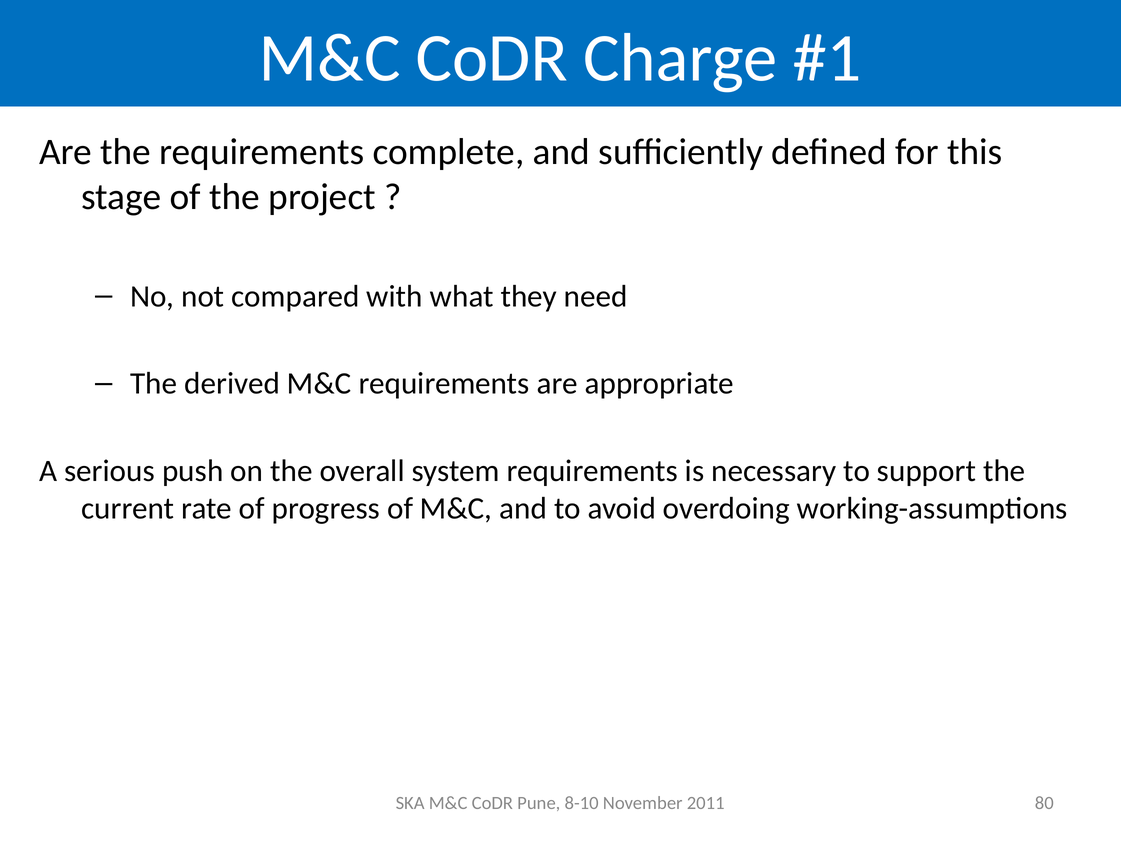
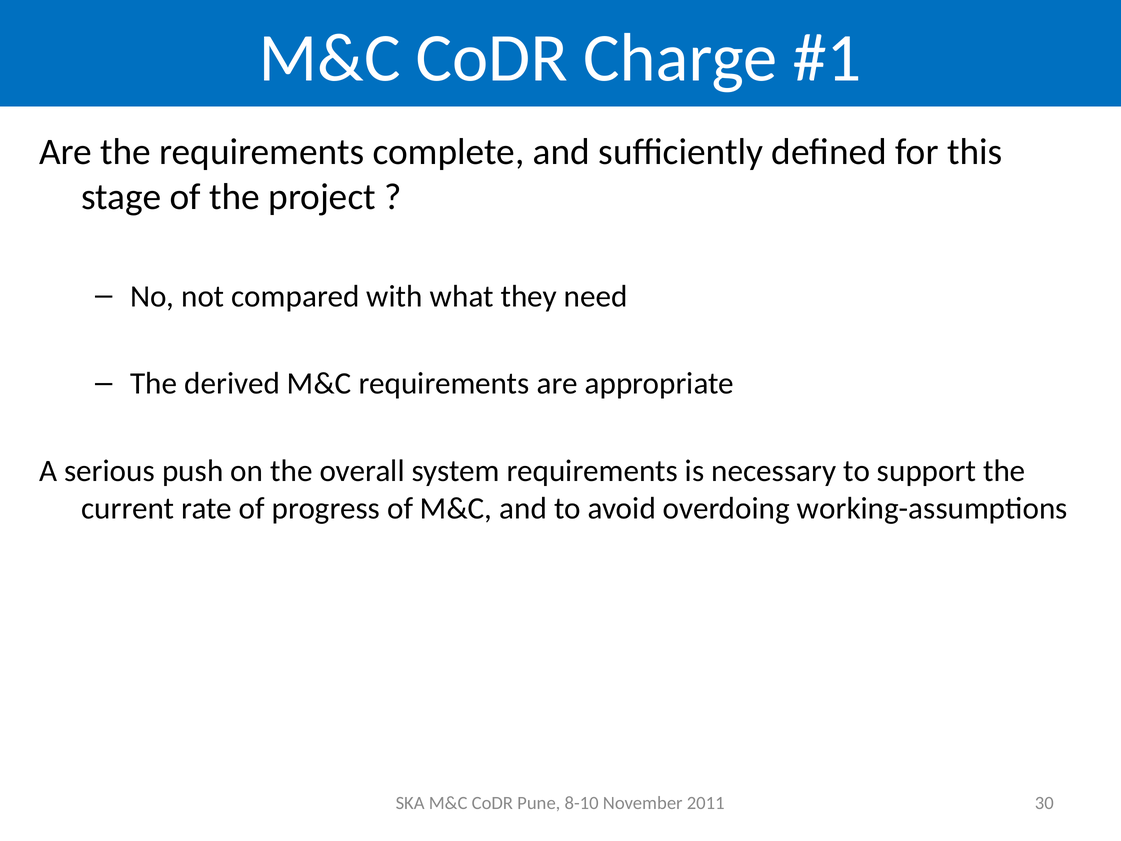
80: 80 -> 30
